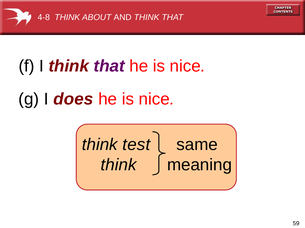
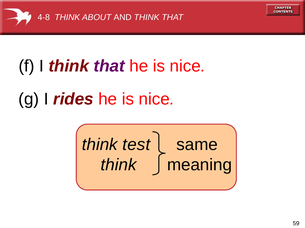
does: does -> rides
